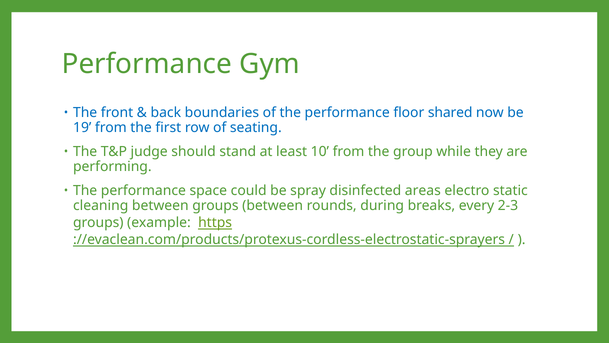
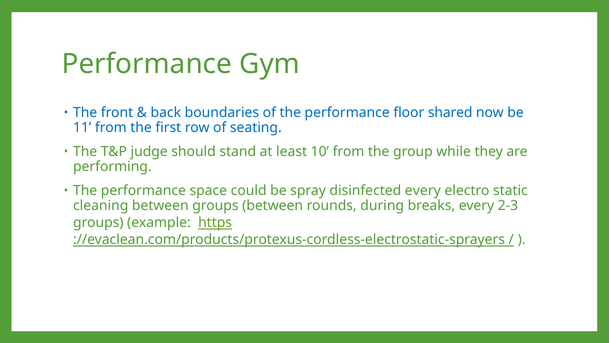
19: 19 -> 11
disinfected areas: areas -> every
